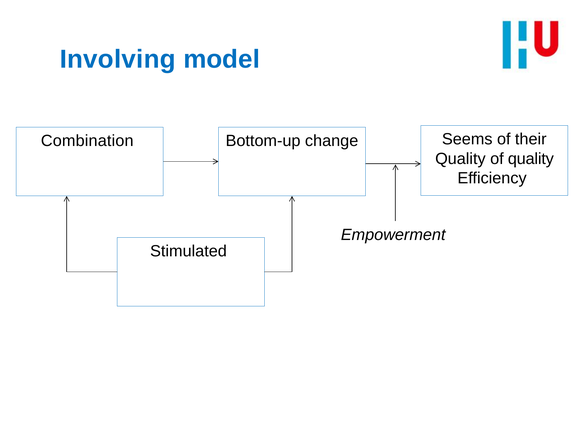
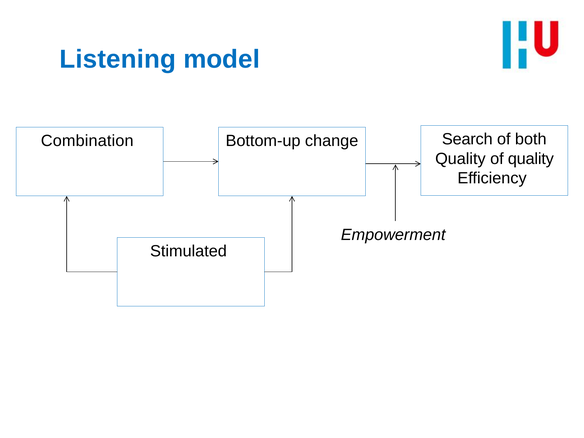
Involving: Involving -> Listening
Seems: Seems -> Search
their: their -> both
